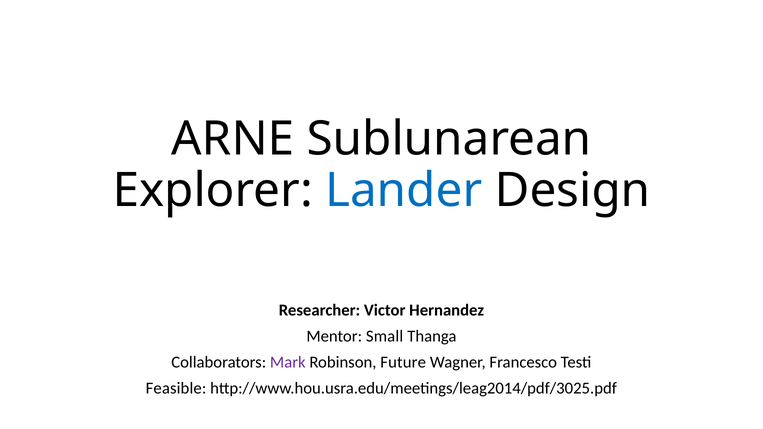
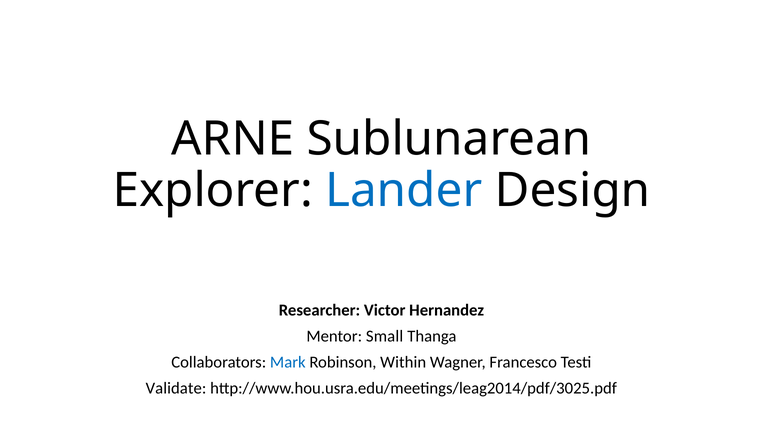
Mark colour: purple -> blue
Future: Future -> Within
Feasible: Feasible -> Validate
